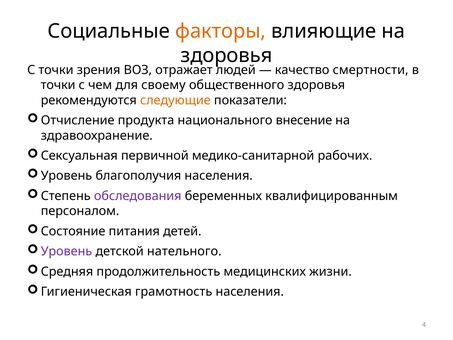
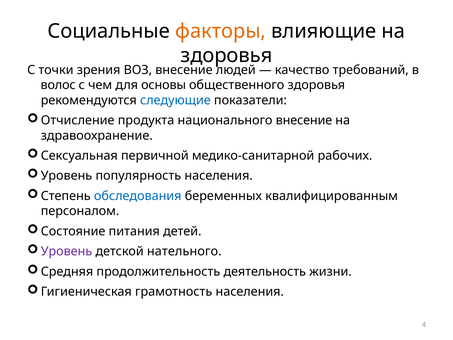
ВОЗ отражает: отражает -> внесение
смертности: смертности -> требований
точки at (58, 85): точки -> волос
своему: своему -> основы
следующие colour: orange -> blue
благополучия: благополучия -> популярность
обследования colour: purple -> blue
медицинских: медицинских -> деятельность
